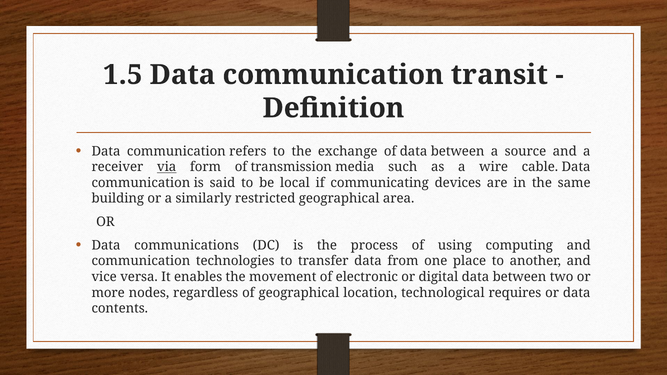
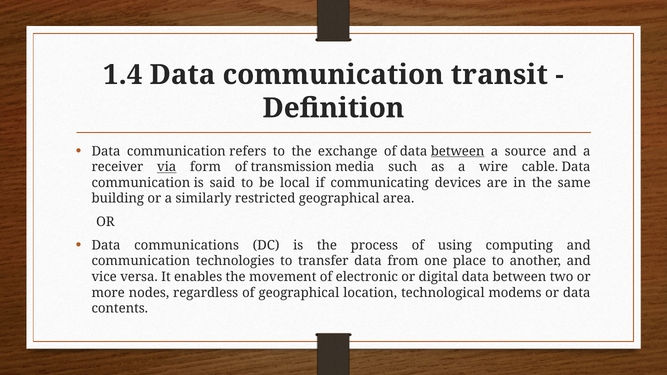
1.5: 1.5 -> 1.4
between at (458, 151) underline: none -> present
requires: requires -> modems
